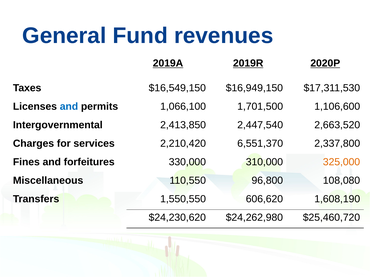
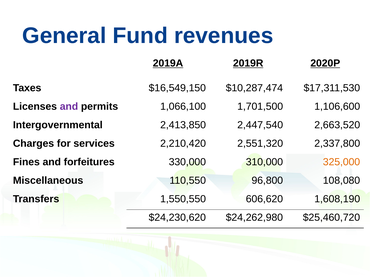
$16,949,150: $16,949,150 -> $10,287,474
and at (69, 107) colour: blue -> purple
6,551,370: 6,551,370 -> 2,551,320
